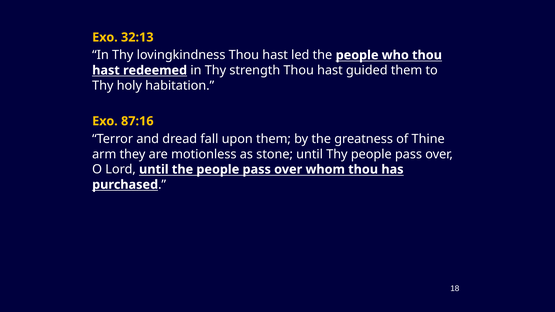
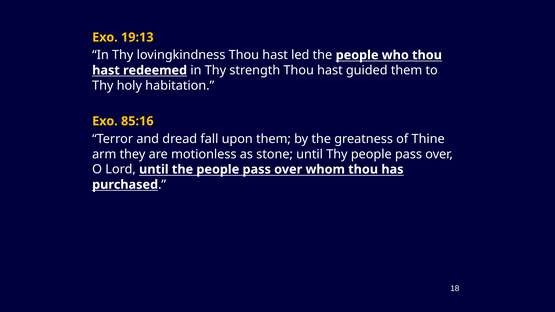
32:13: 32:13 -> 19:13
87:16: 87:16 -> 85:16
